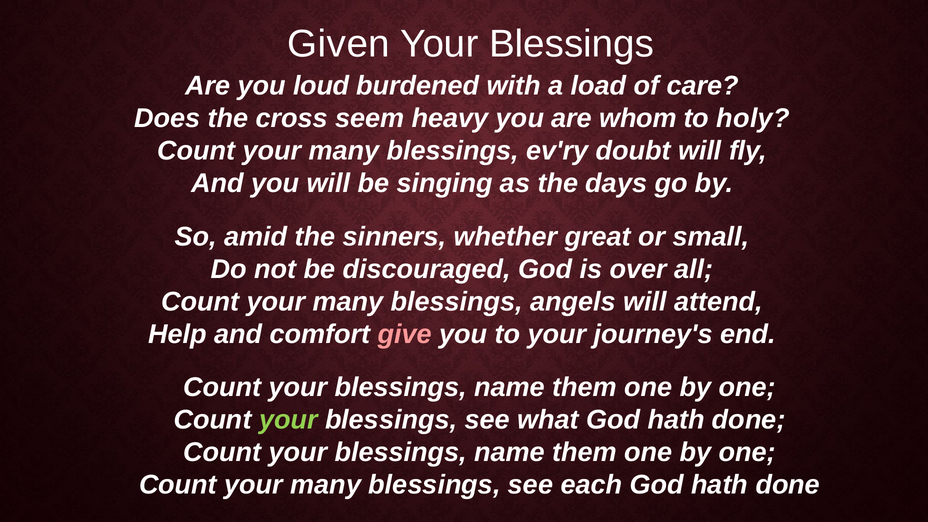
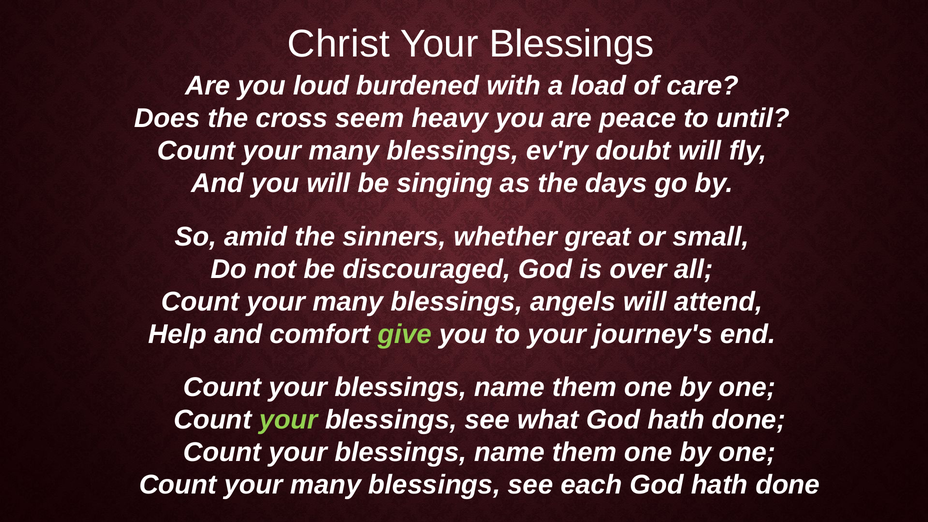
Given: Given -> Christ
whom: whom -> peace
holy: holy -> until
give colour: pink -> light green
